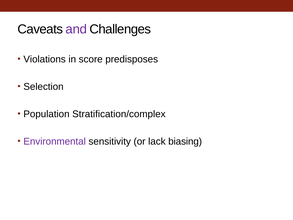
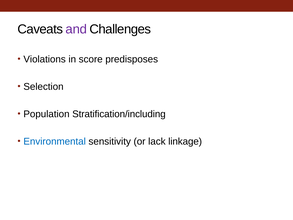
Stratification/complex: Stratification/complex -> Stratification/including
Environmental colour: purple -> blue
biasing: biasing -> linkage
